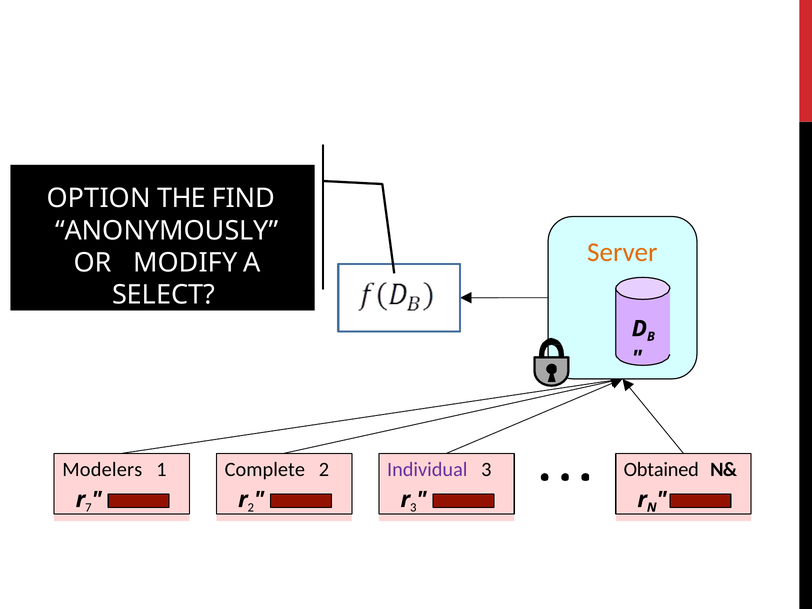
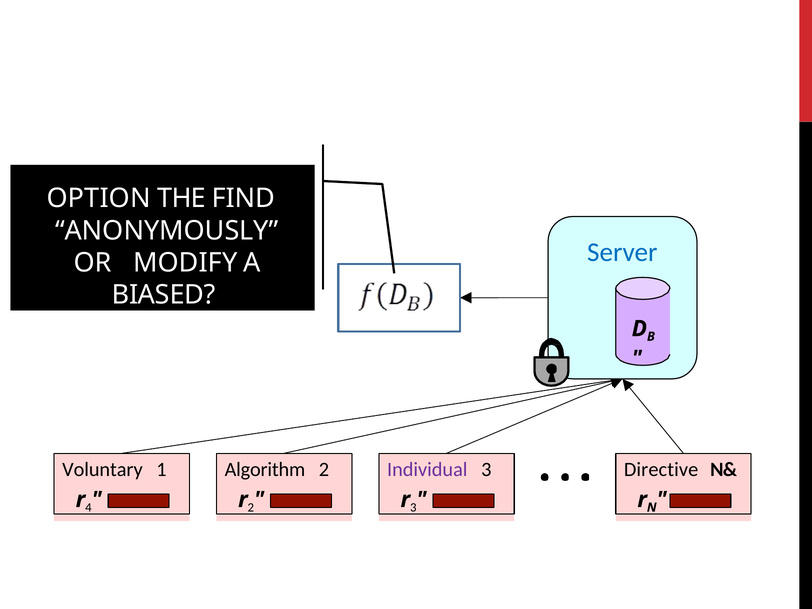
Server colour: orange -> blue
SELECT: SELECT -> BIASED
Modelers: Modelers -> Voluntary
Complete: Complete -> Algorithm
Obtained: Obtained -> Directive
7: 7 -> 4
